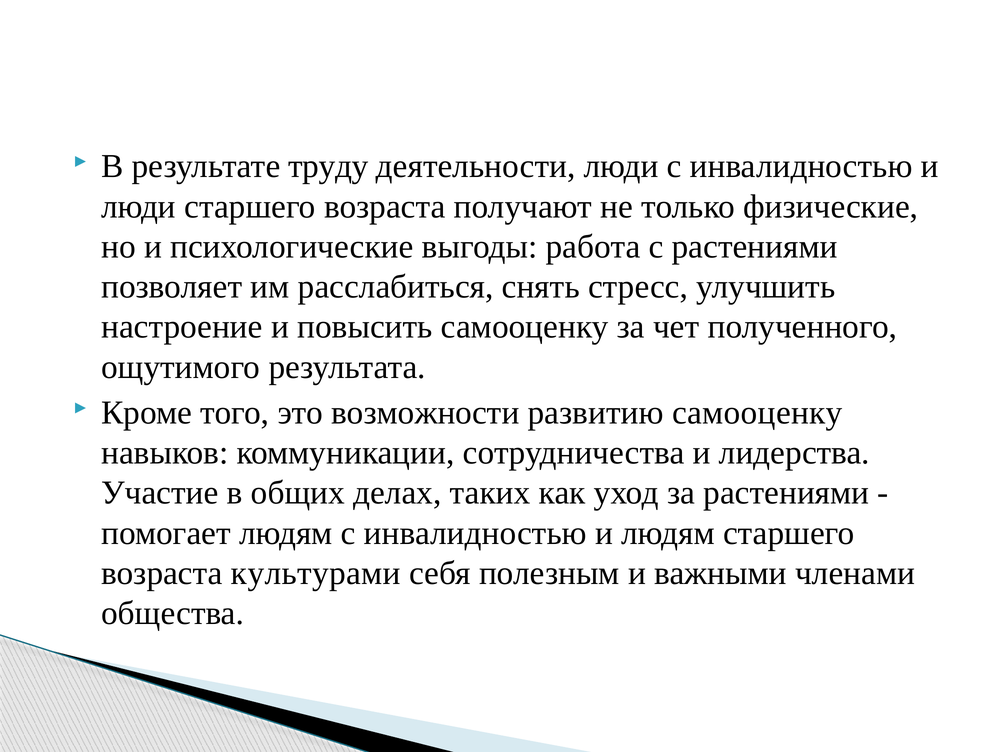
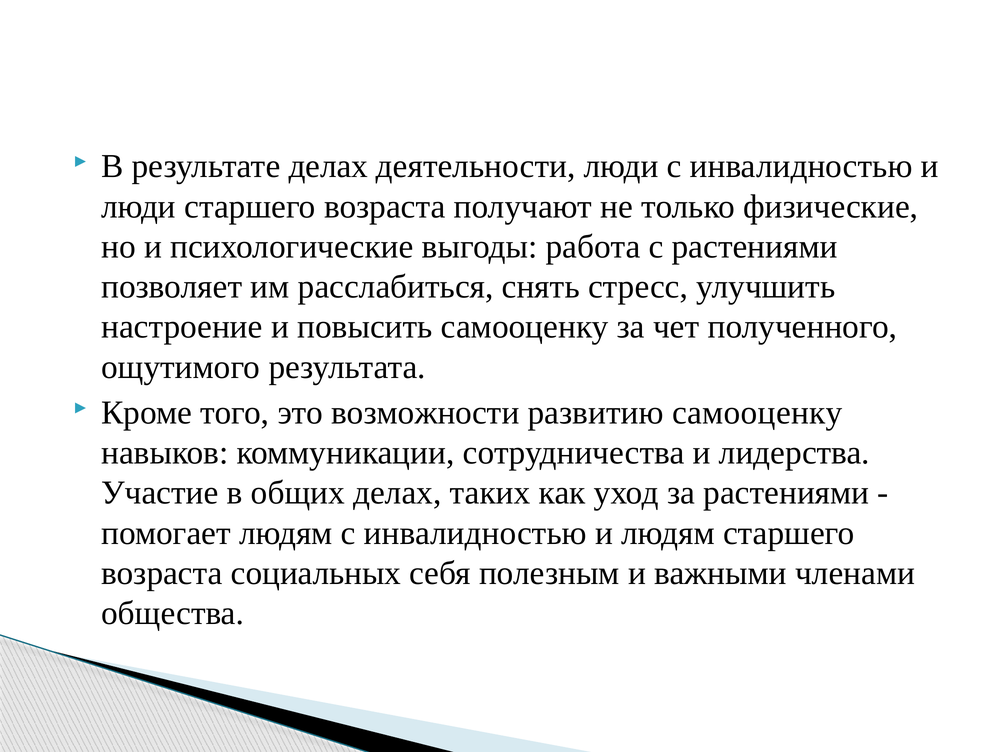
результате труду: труду -> делах
культурами: культурами -> социальных
